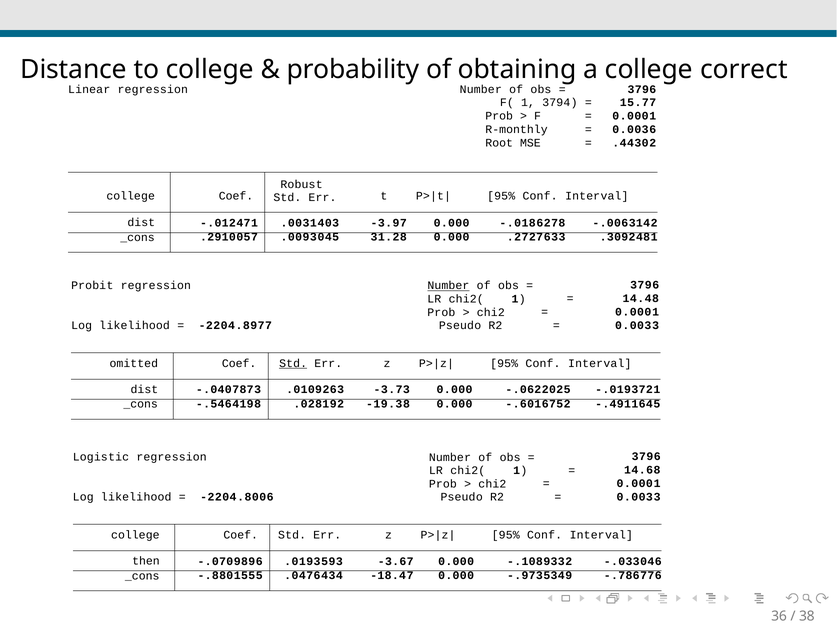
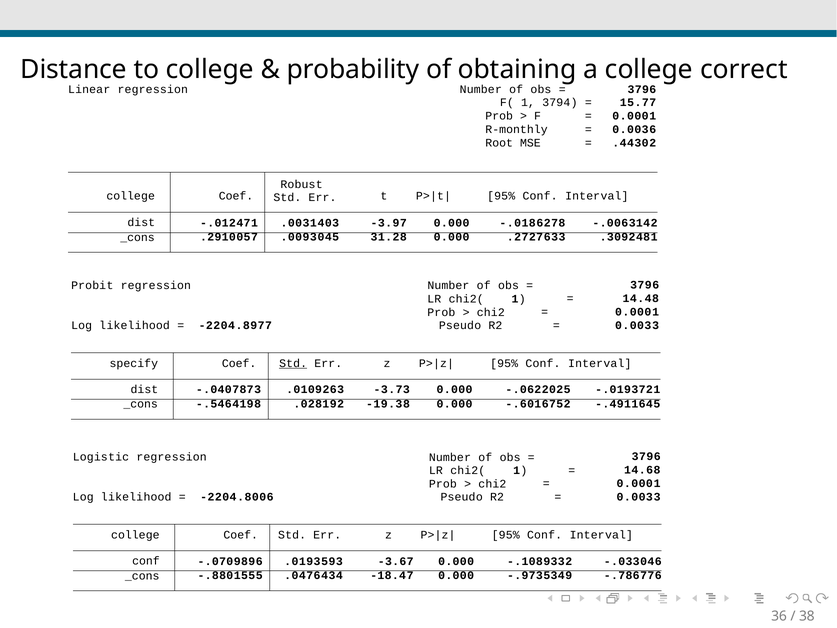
Number at (448, 286) underline: present -> none
omitted: omitted -> specify
then at (146, 561): then -> conf
